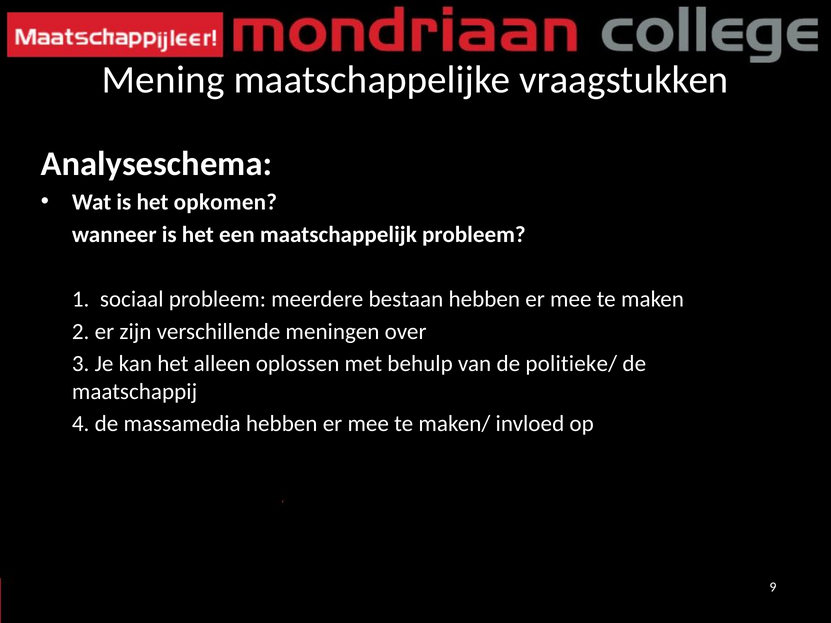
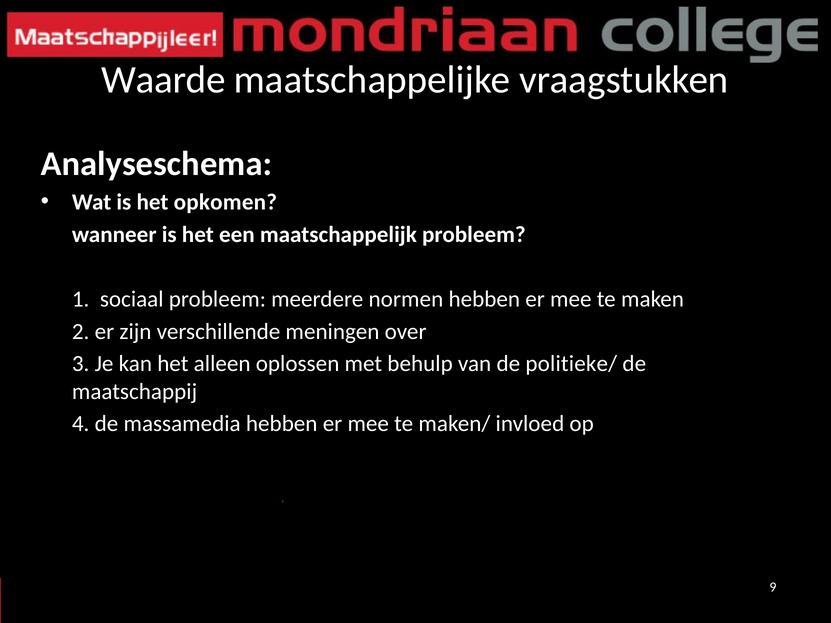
Mening: Mening -> Waarde
bestaan: bestaan -> normen
